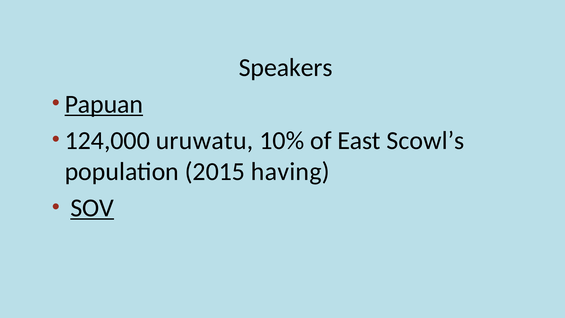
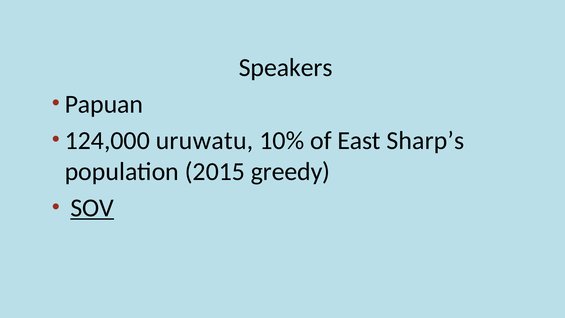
Papuan underline: present -> none
Scowl’s: Scowl’s -> Sharp’s
having: having -> greedy
